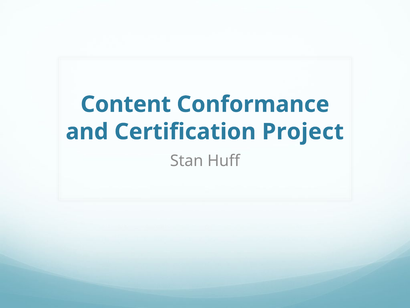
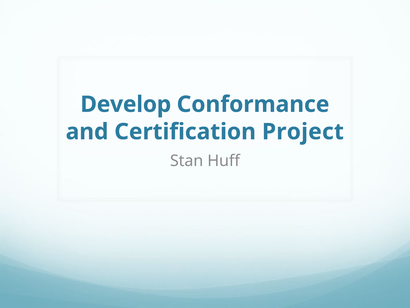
Content: Content -> Develop
